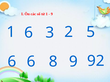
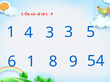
1 6: 6 -> 4
3 2: 2 -> 3
6 6: 6 -> 1
92: 92 -> 54
